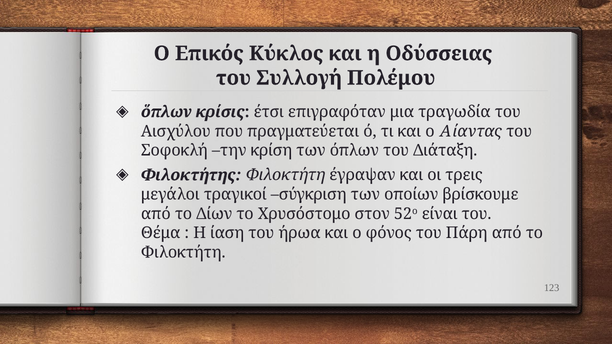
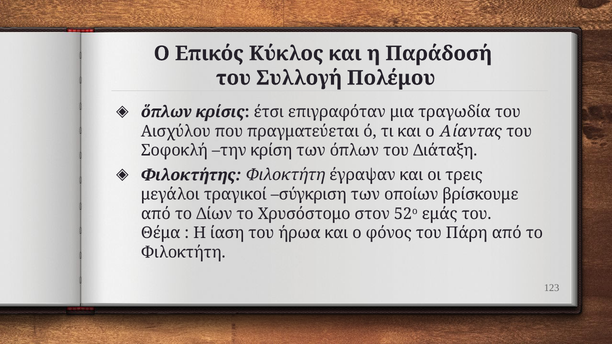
Οδύσσειας: Οδύσσειας -> Παράδοσή
είναι: είναι -> εμάς
